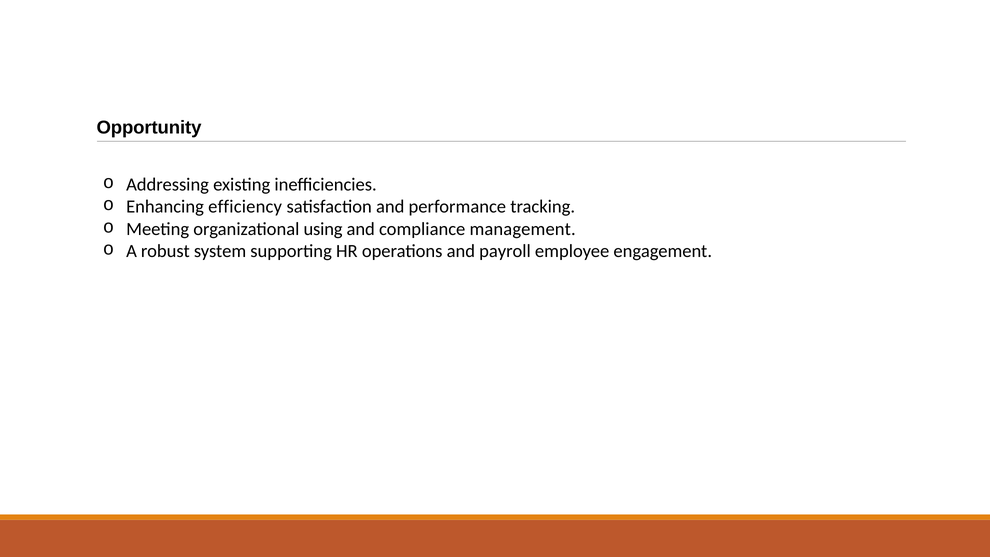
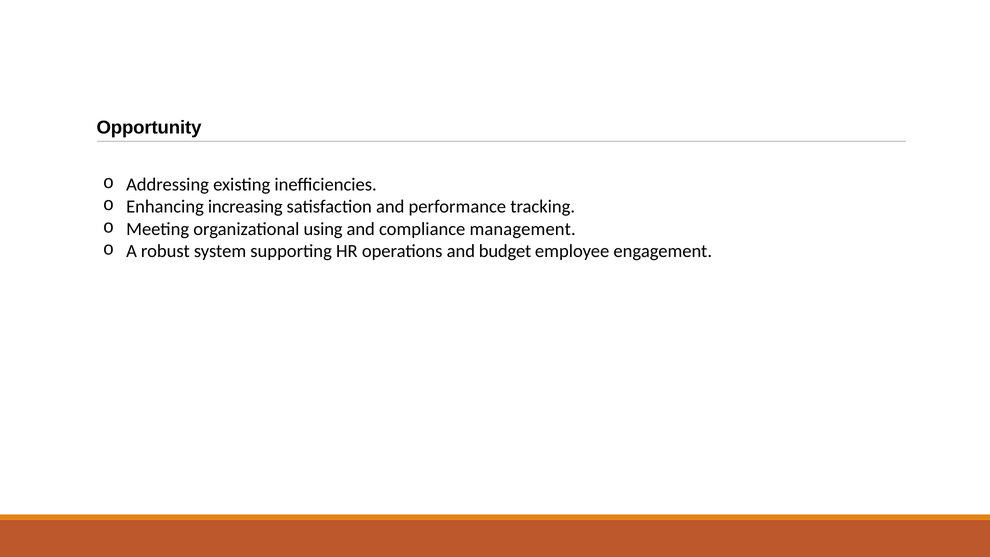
efficiency: efficiency -> increasing
payroll: payroll -> budget
